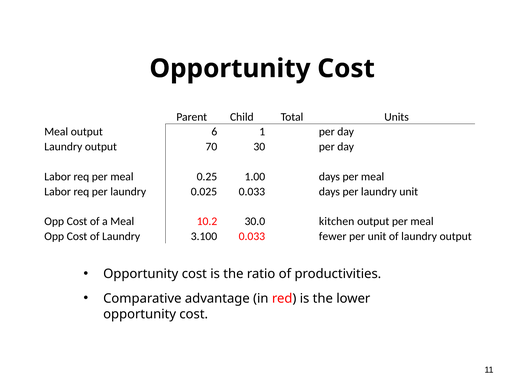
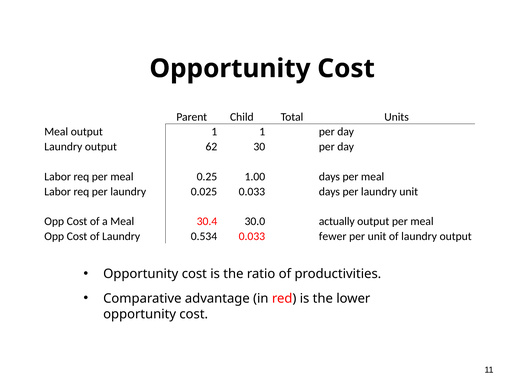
output 6: 6 -> 1
70: 70 -> 62
10.2: 10.2 -> 30.4
kitchen: kitchen -> actually
3.100: 3.100 -> 0.534
